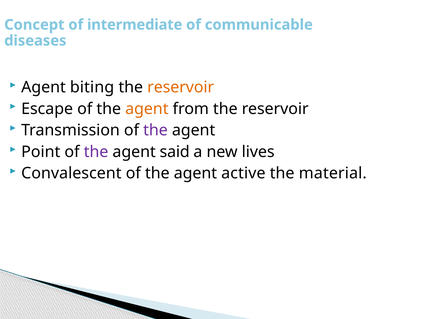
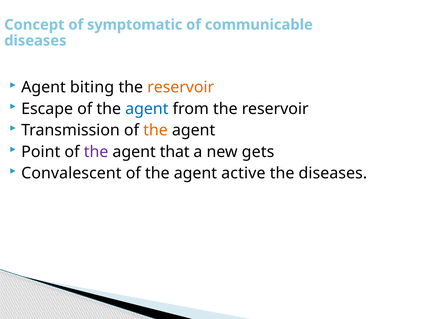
intermediate: intermediate -> symptomatic
agent at (147, 109) colour: orange -> blue
the at (156, 130) colour: purple -> orange
said: said -> that
lives: lives -> gets
the material: material -> diseases
